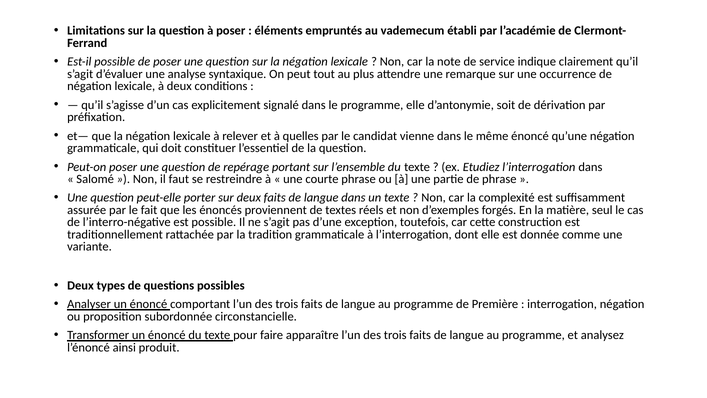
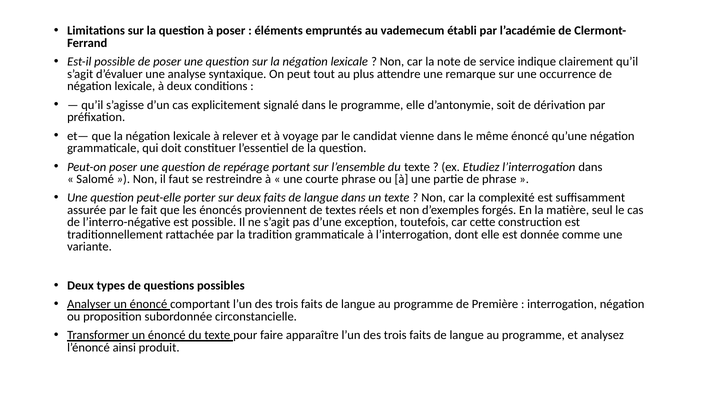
quelles: quelles -> voyage
